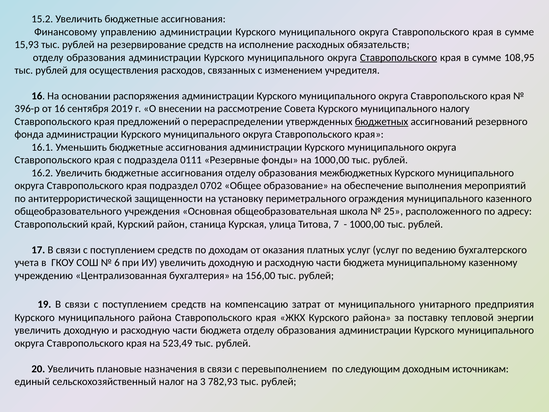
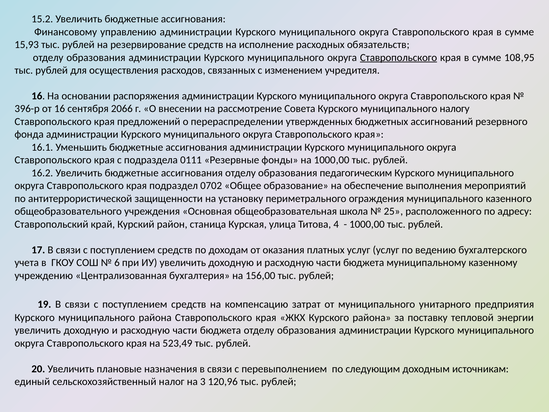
2019: 2019 -> 2066
бюджетных underline: present -> none
межбюджетных: межбюджетных -> педагогическим
7: 7 -> 4
782,93: 782,93 -> 120,96
